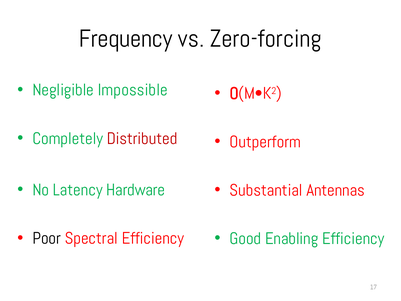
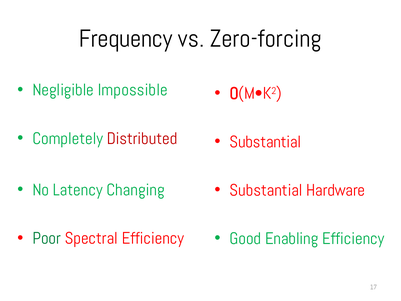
Outperform at (265, 142): Outperform -> Substantial
Hardware: Hardware -> Changing
Antennas: Antennas -> Hardware
Poor colour: black -> green
